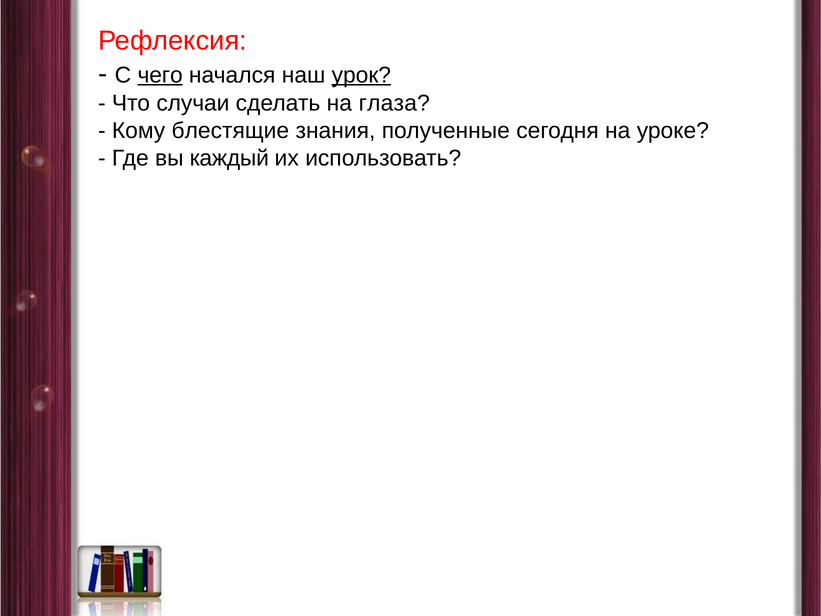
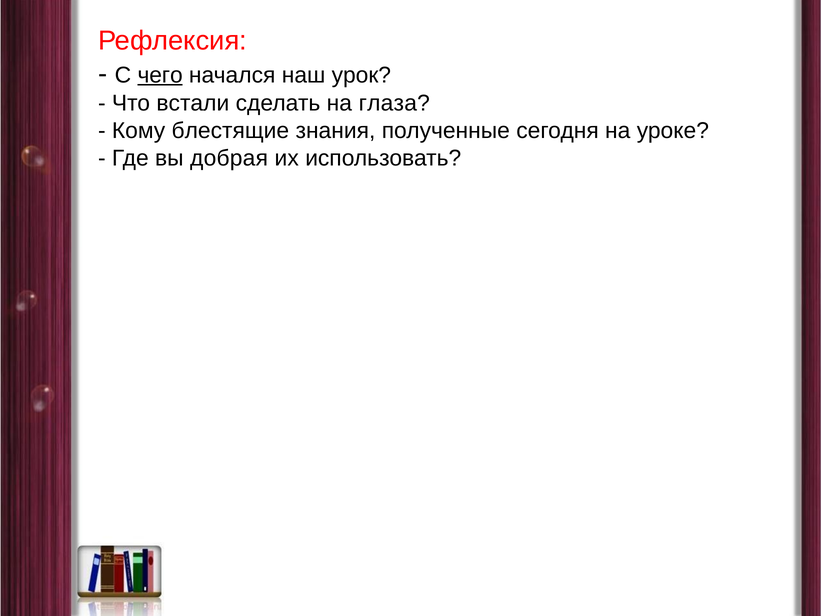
урок underline: present -> none
случаи: случаи -> встали
каждый: каждый -> добрая
